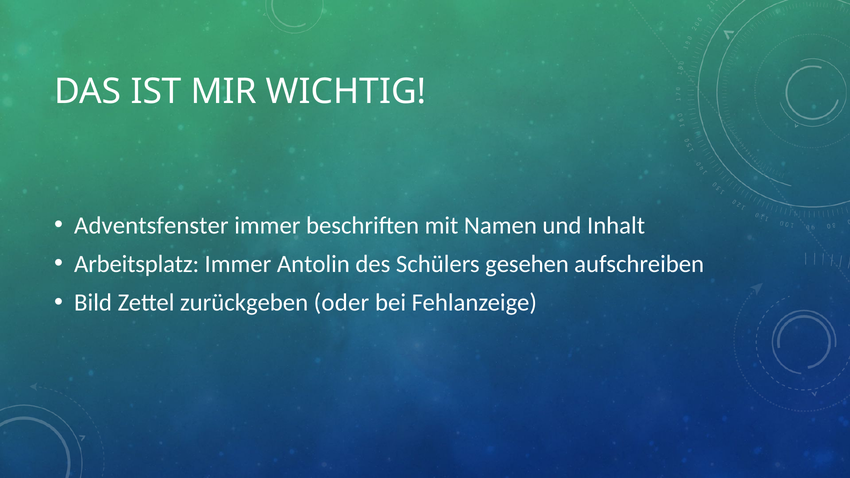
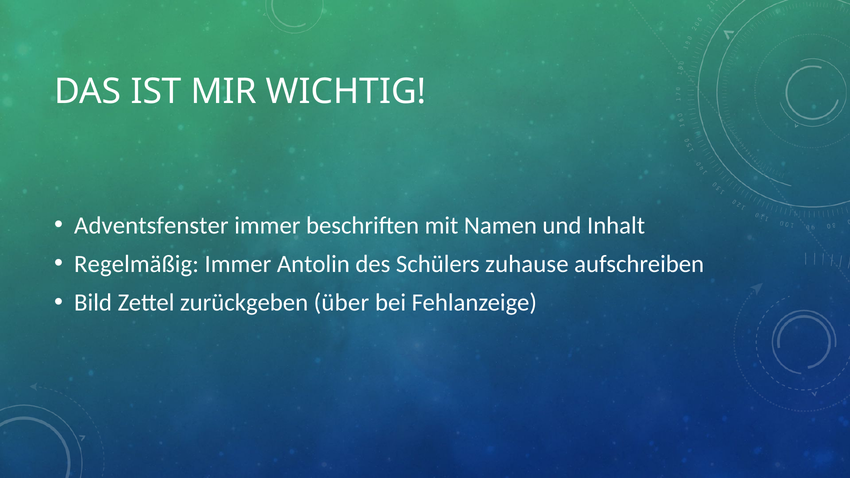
Arbeitsplatz: Arbeitsplatz -> Regelmäßig
gesehen: gesehen -> zuhause
oder: oder -> über
